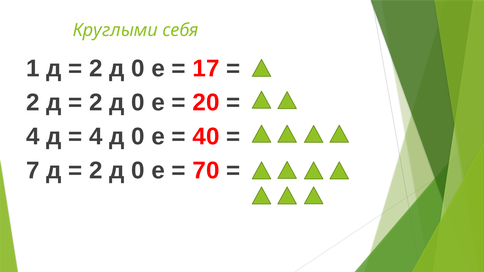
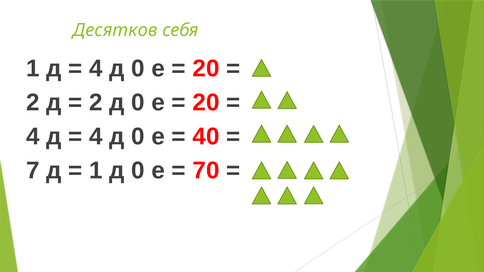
Круглыми: Круглыми -> Десятков
2 at (96, 68): 2 -> 4
17 at (206, 68): 17 -> 20
2 at (96, 171): 2 -> 1
